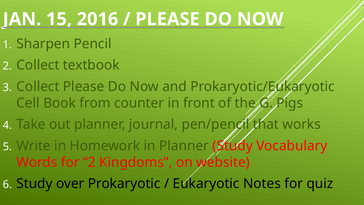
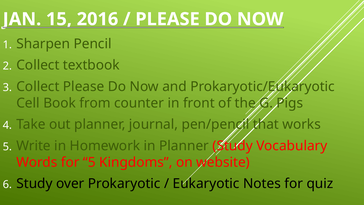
for 2: 2 -> 5
